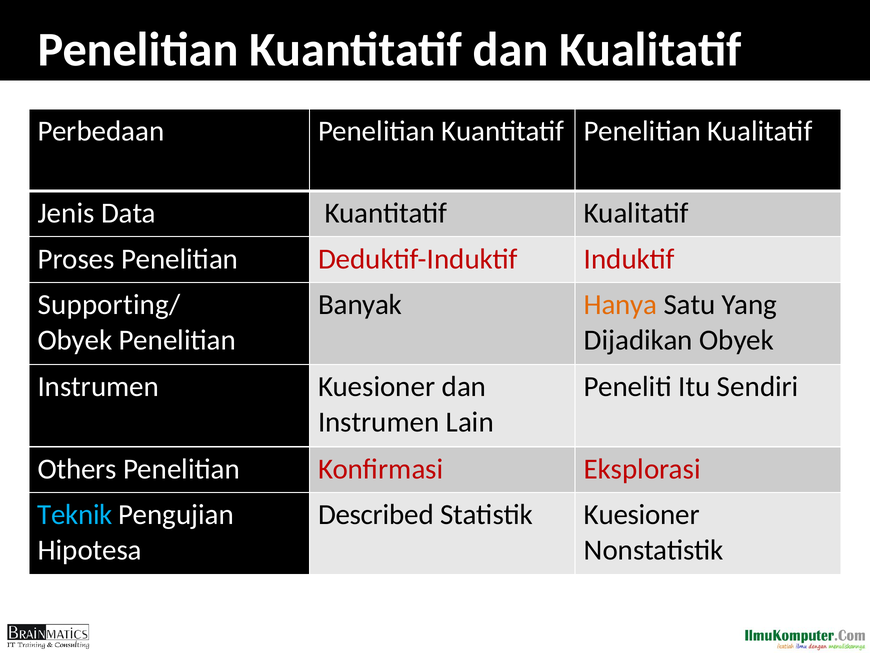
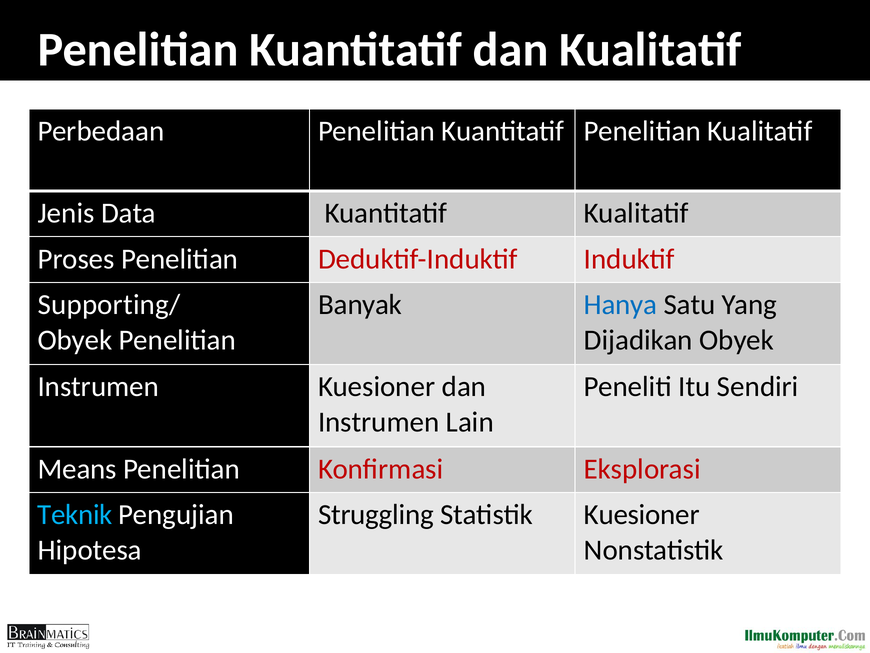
Hanya colour: orange -> blue
Others: Others -> Means
Described: Described -> Struggling
